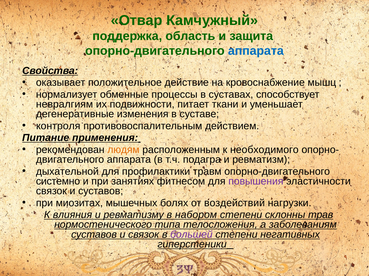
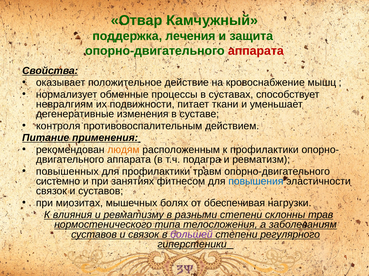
область: область -> лечения
аппарата at (256, 51) colour: blue -> red
к необходимого: необходимого -> профилактики
дыхательной: дыхательной -> повышенных
повышения colour: purple -> blue
воздействий: воздействий -> обеспечивая
набором: набором -> разными
негативных: негативных -> регулярного
